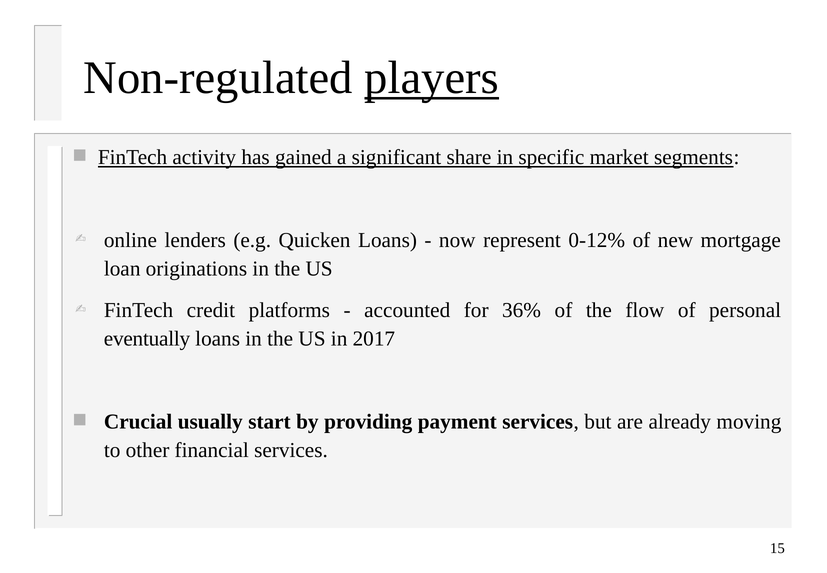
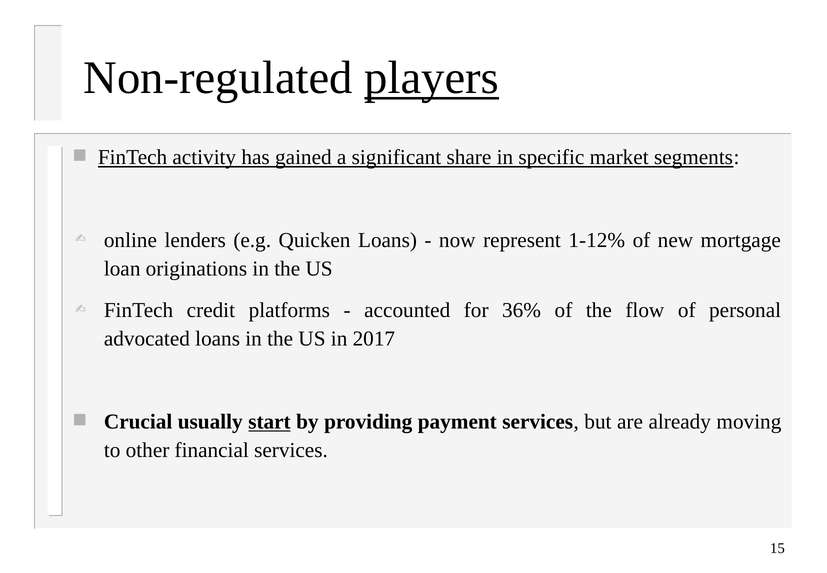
0-12%: 0-12% -> 1-12%
eventually: eventually -> advocated
start underline: none -> present
